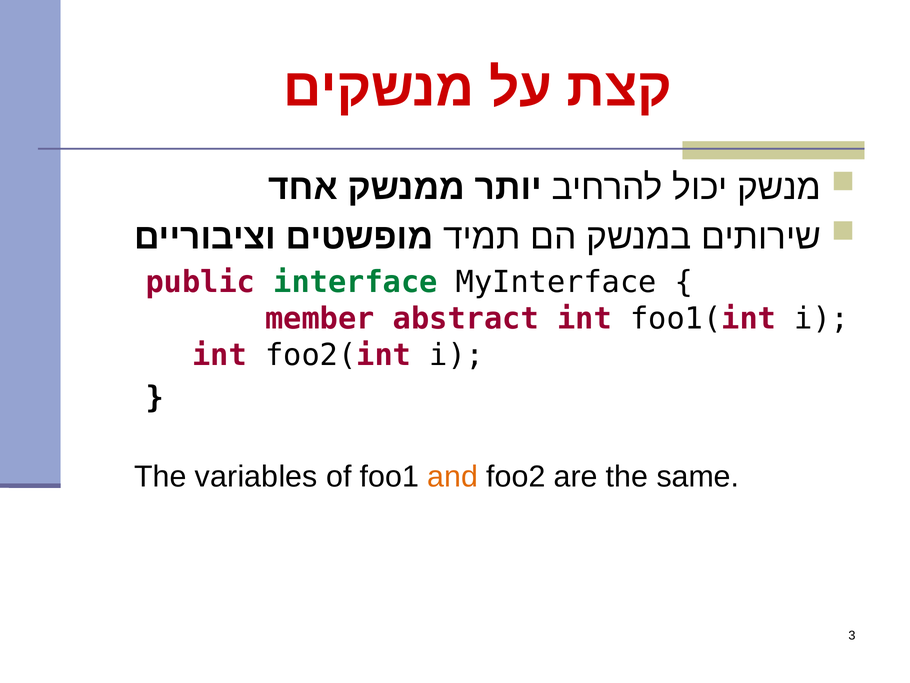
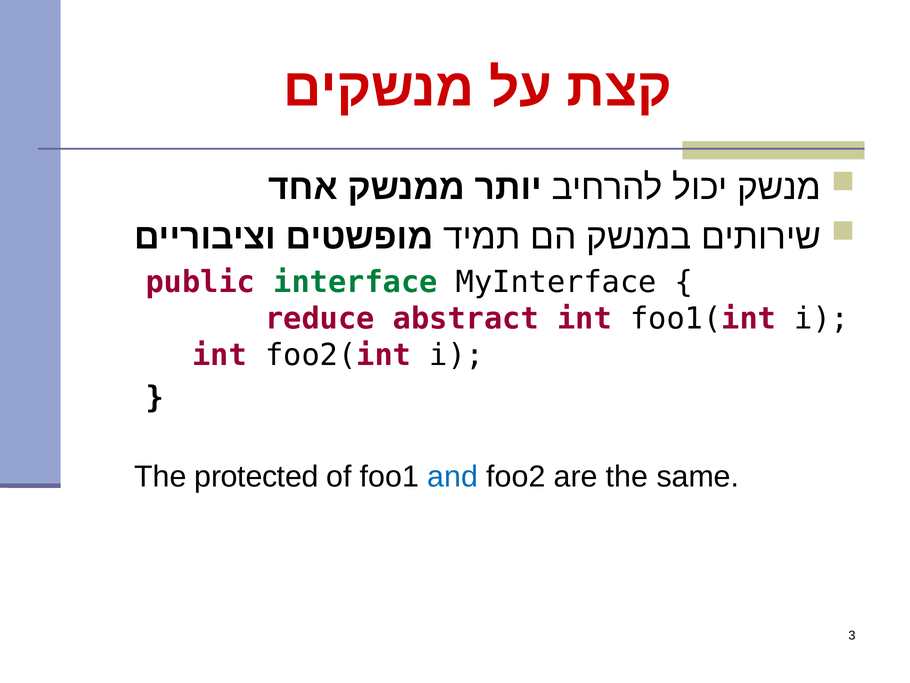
member: member -> reduce
variables: variables -> protected
and colour: orange -> blue
